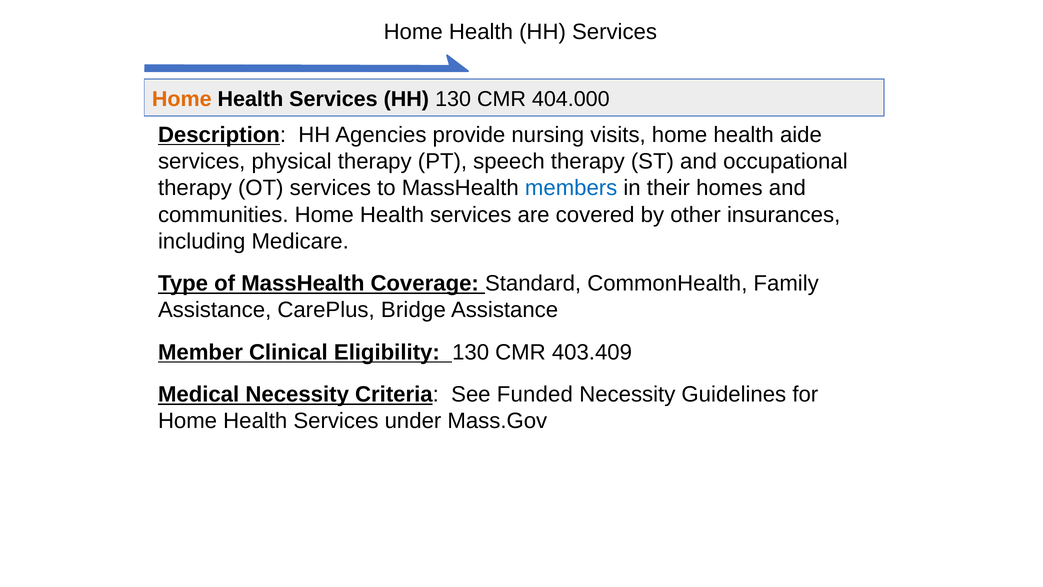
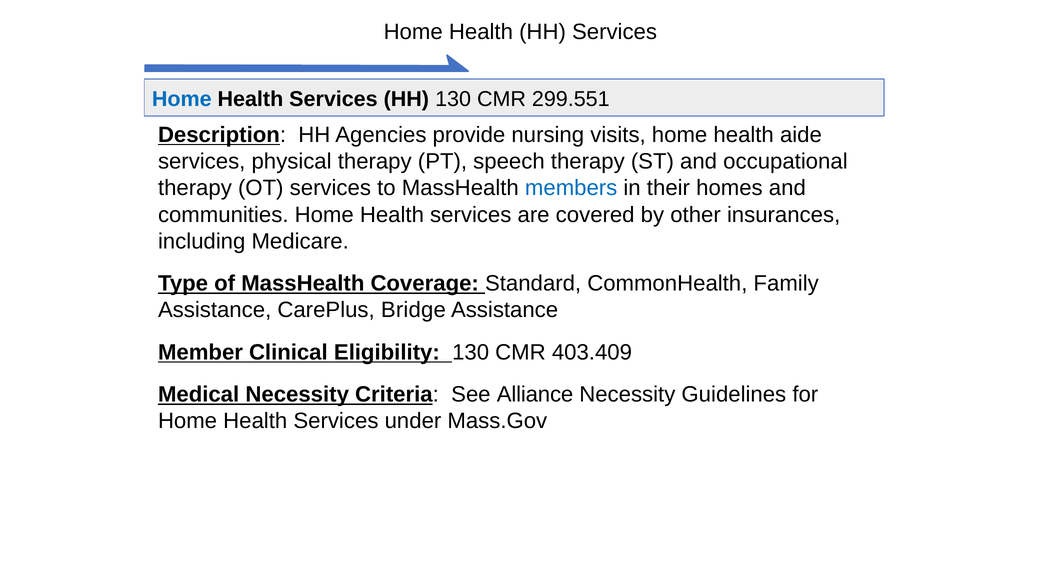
Home at (182, 99) colour: orange -> blue
404.000: 404.000 -> 299.551
Funded: Funded -> Alliance
